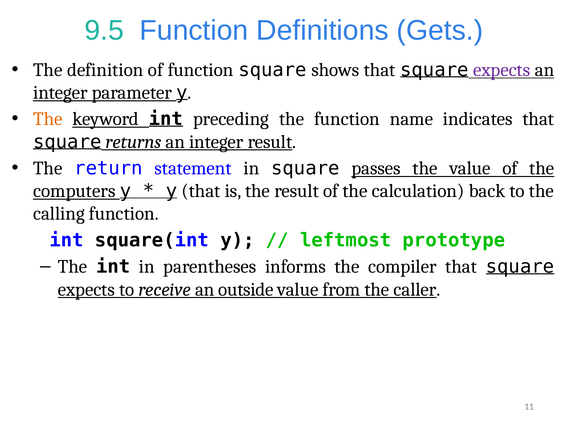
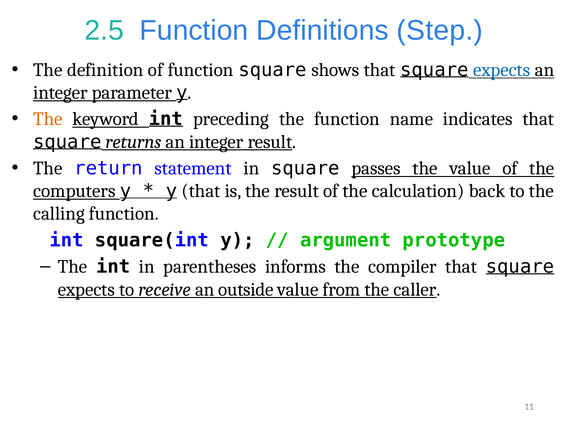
9.5: 9.5 -> 2.5
Gets: Gets -> Step
expects at (502, 70) colour: purple -> blue
leftmost: leftmost -> argument
